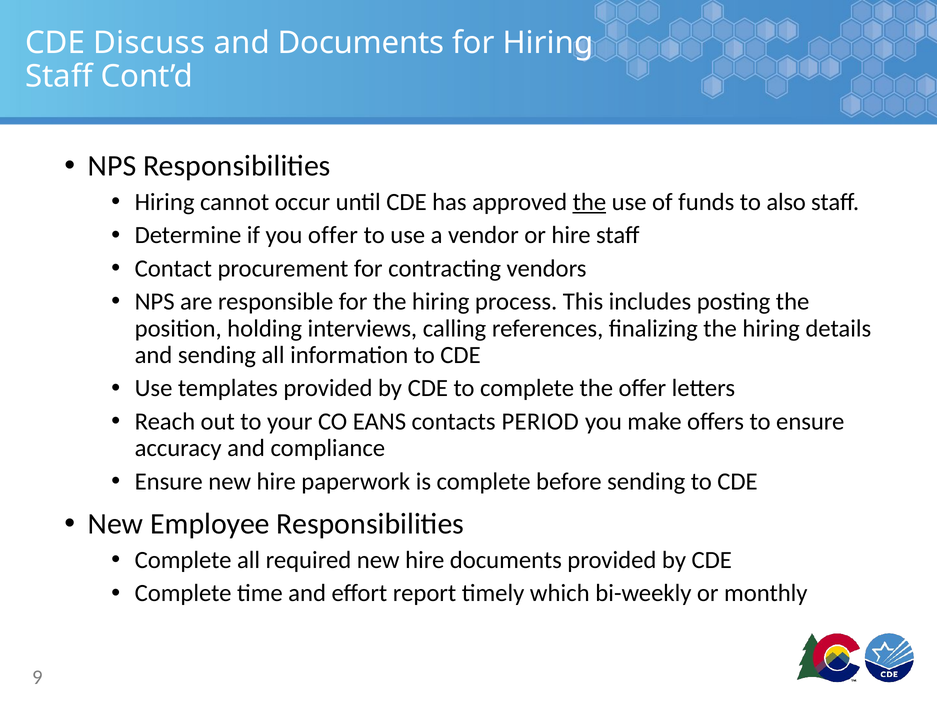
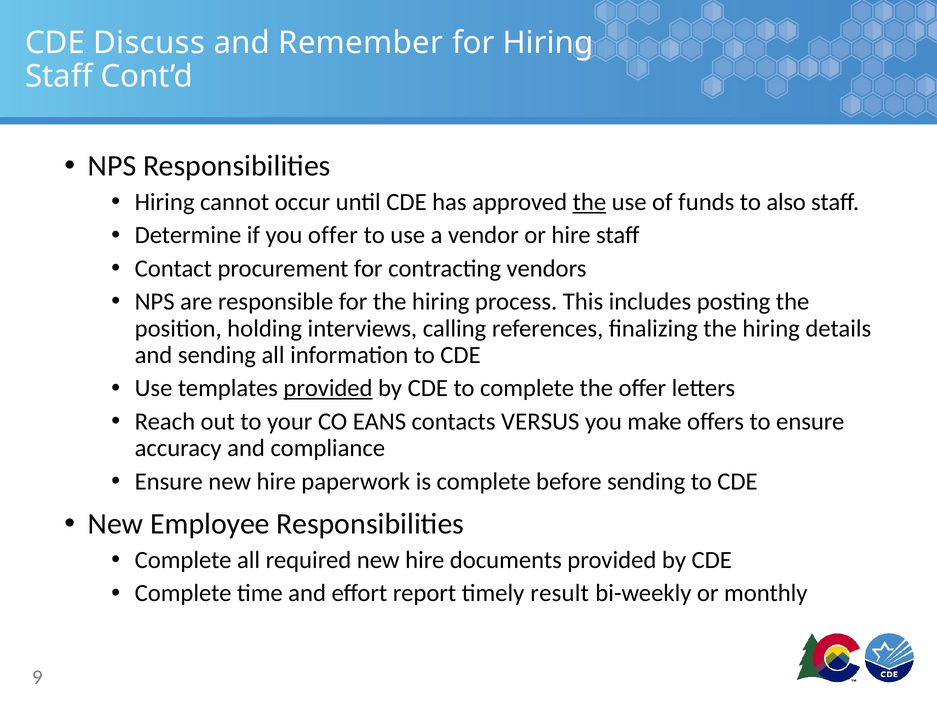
and Documents: Documents -> Remember
provided at (328, 388) underline: none -> present
PERIOD: PERIOD -> VERSUS
which: which -> result
